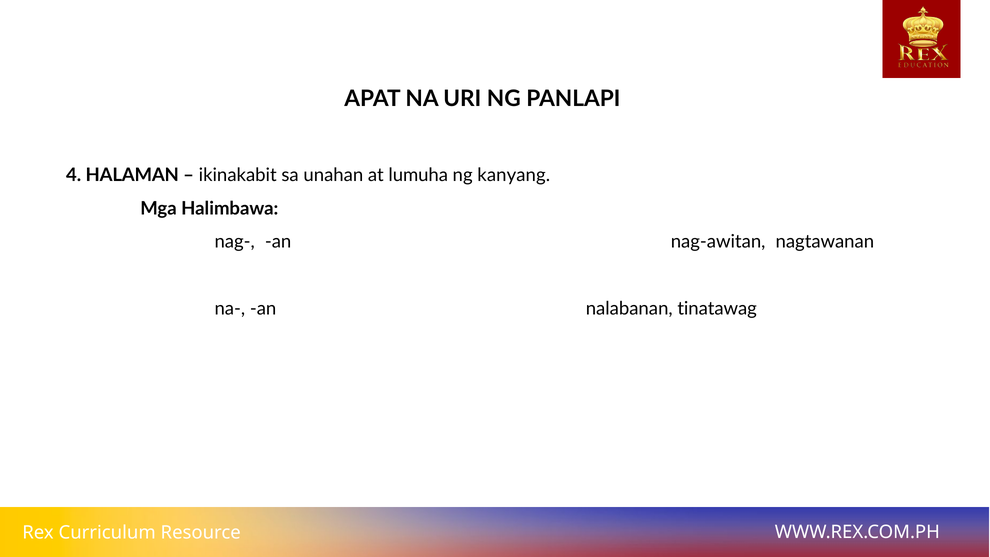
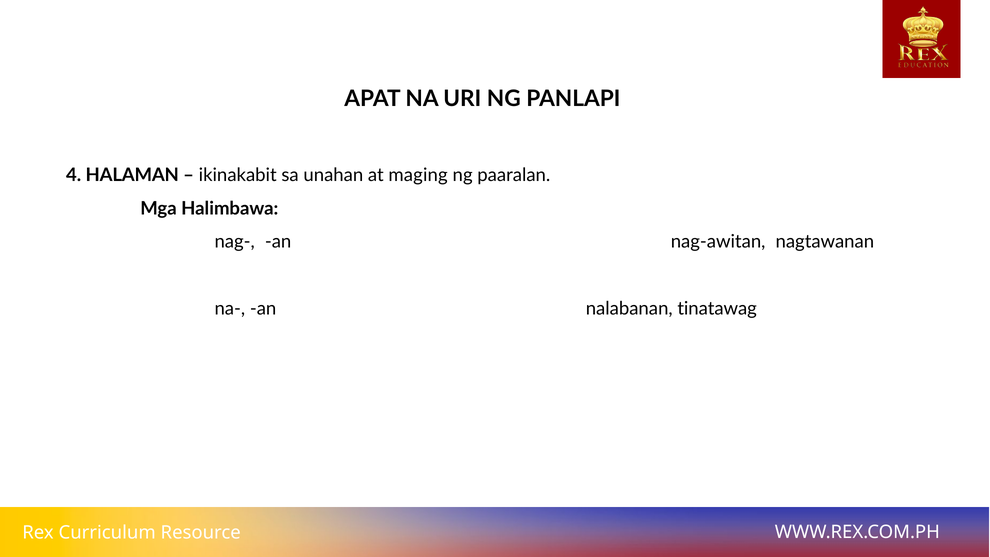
lumuha: lumuha -> maging
kanyang: kanyang -> paaralan
